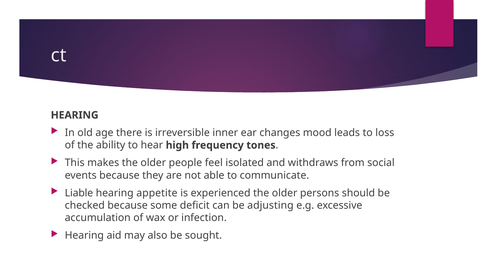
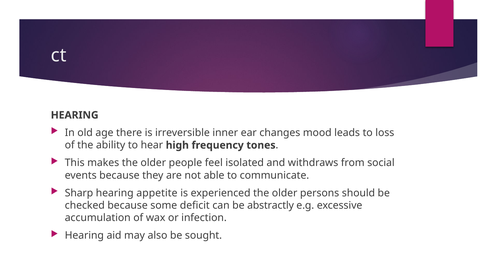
Liable: Liable -> Sharp
adjusting: adjusting -> abstractly
